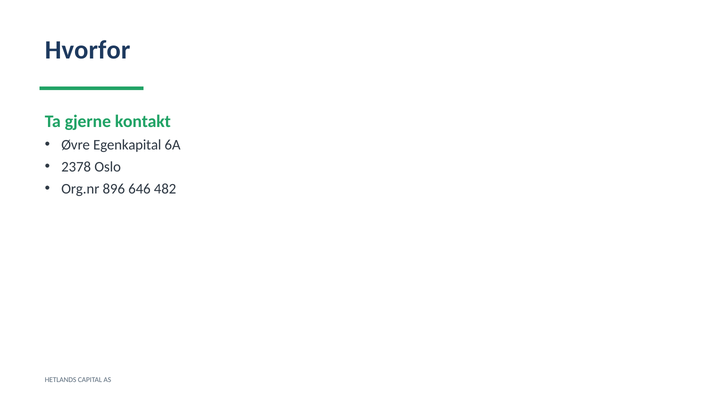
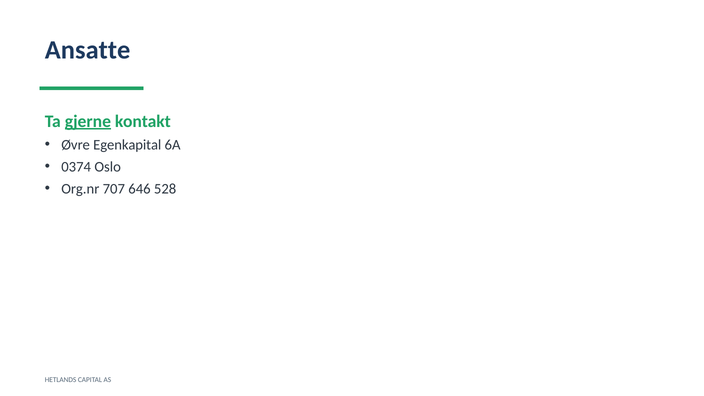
Hvorfor: Hvorfor -> Ansatte
gjerne underline: none -> present
2378: 2378 -> 0374
896: 896 -> 707
482: 482 -> 528
